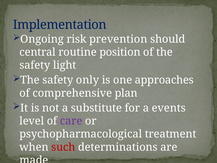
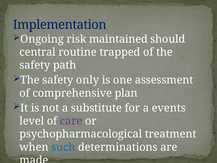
prevention: prevention -> maintained
position: position -> trapped
light: light -> path
approaches: approaches -> assessment
such colour: red -> blue
